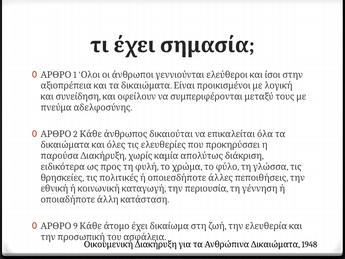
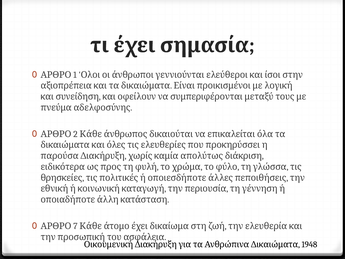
9: 9 -> 7
